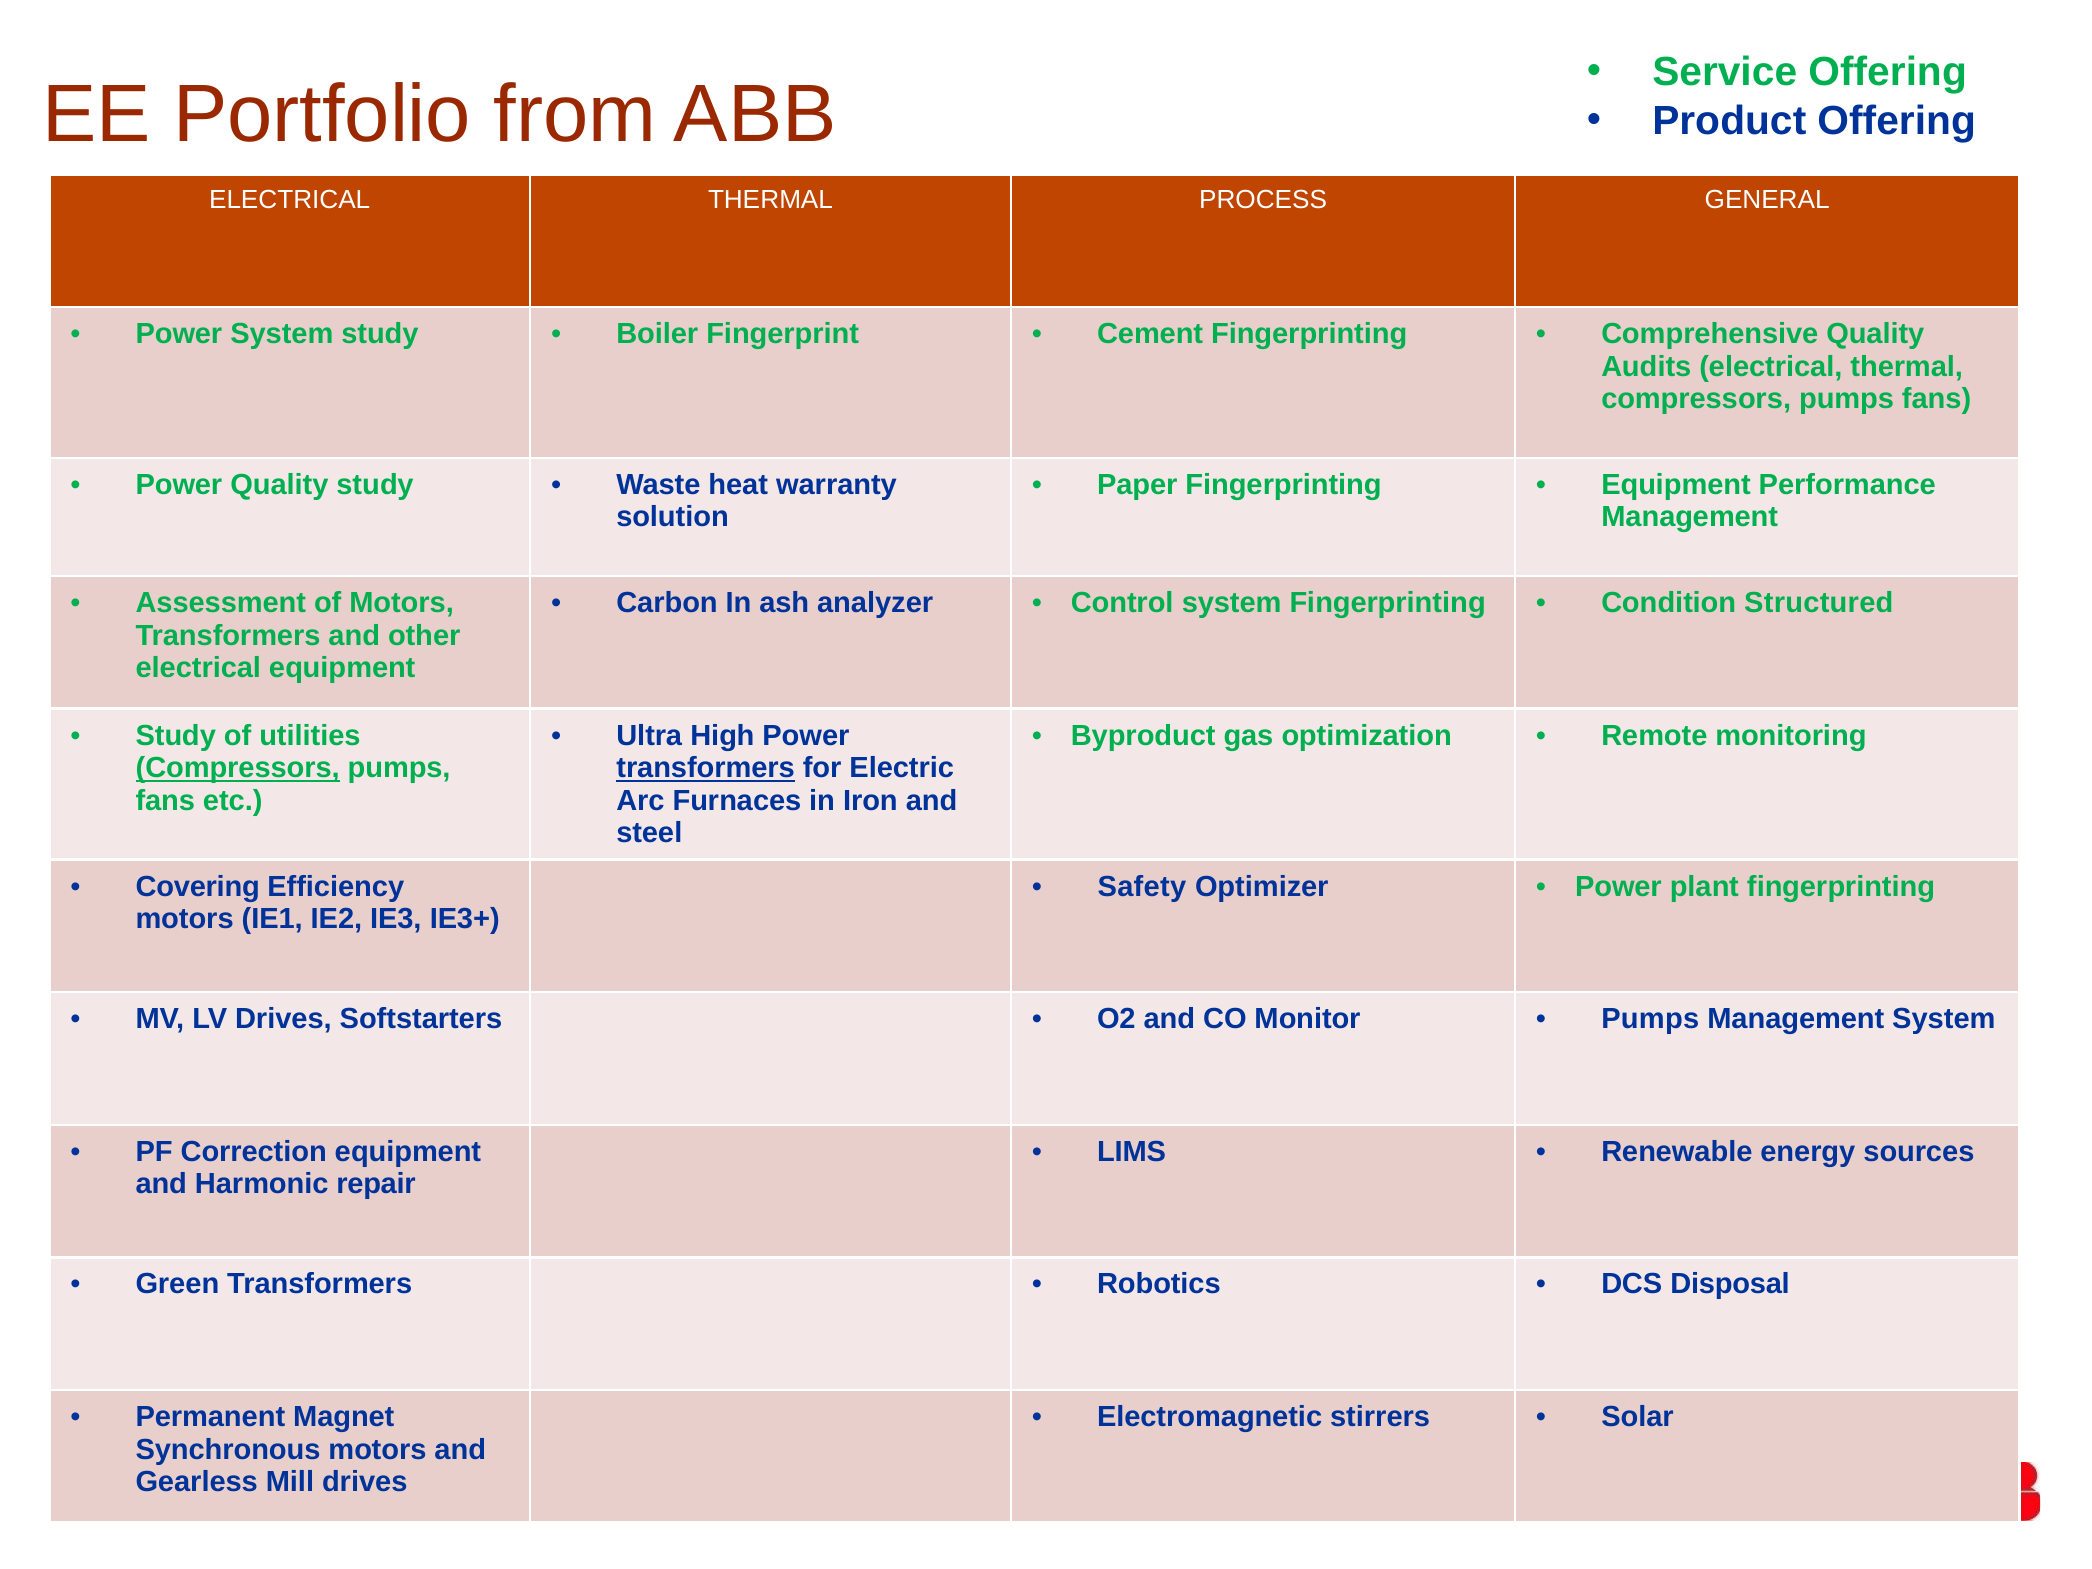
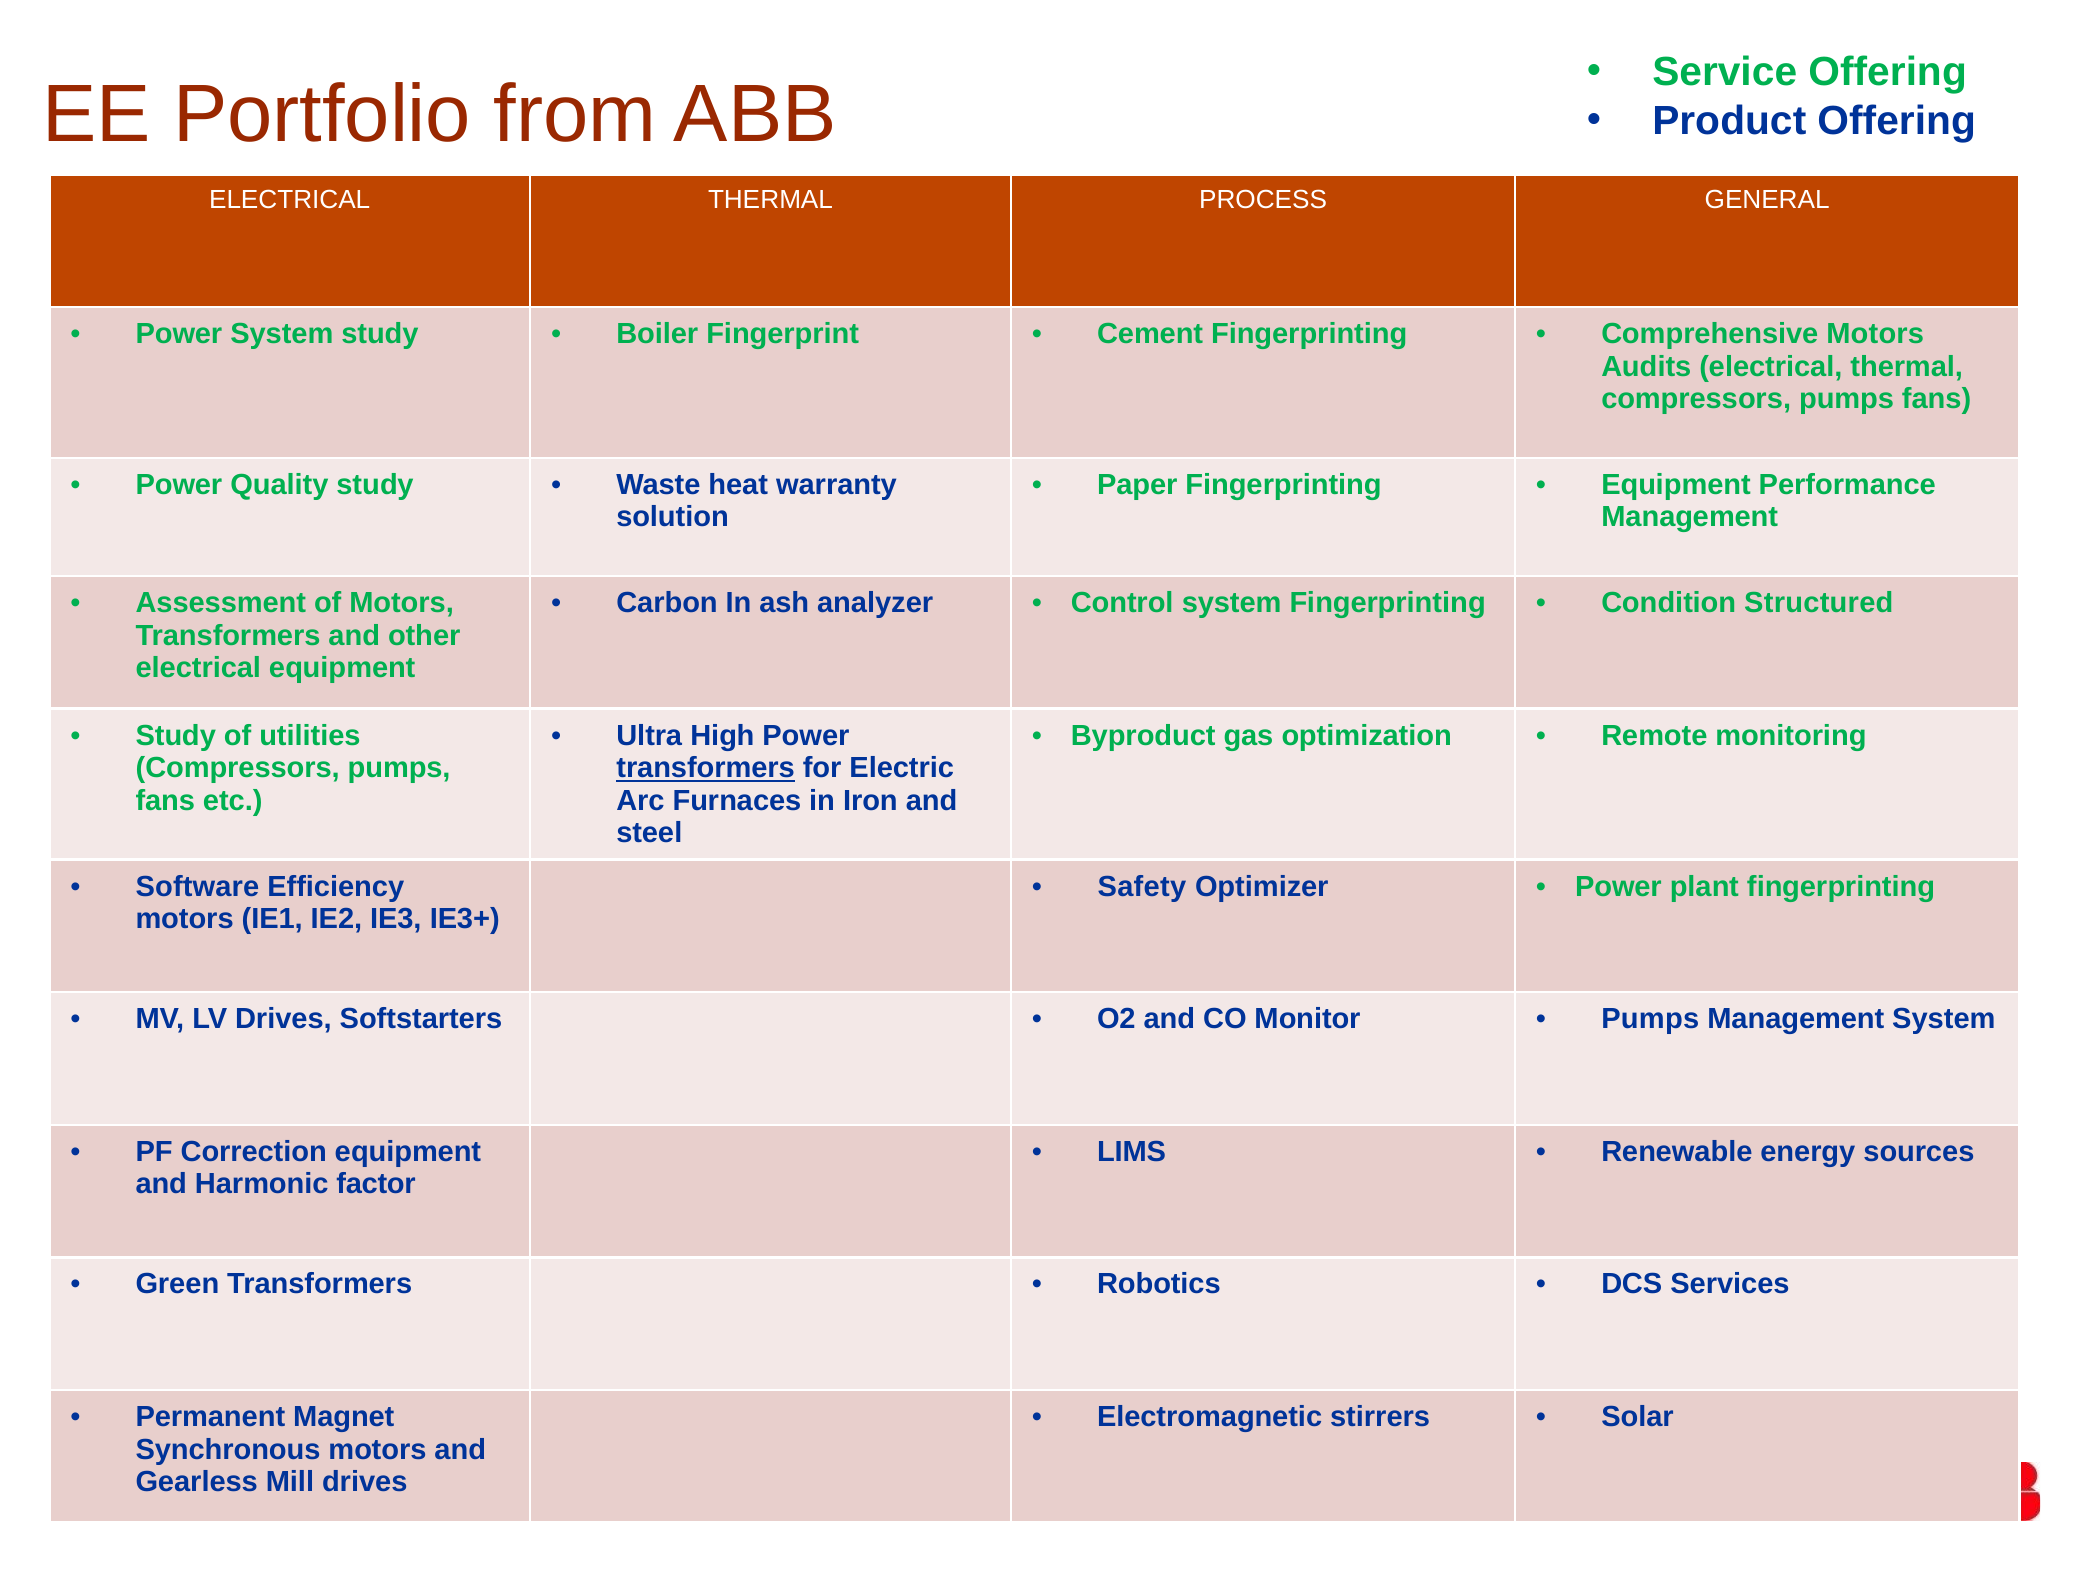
Comprehensive Quality: Quality -> Motors
Compressors at (238, 768) underline: present -> none
Covering: Covering -> Software
repair: repair -> factor
Disposal: Disposal -> Services
